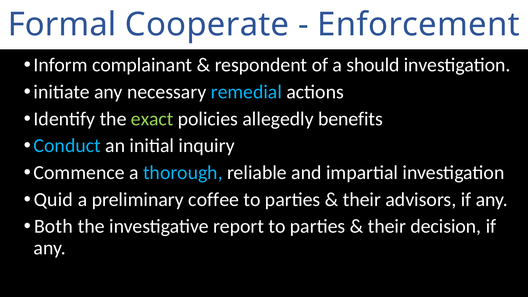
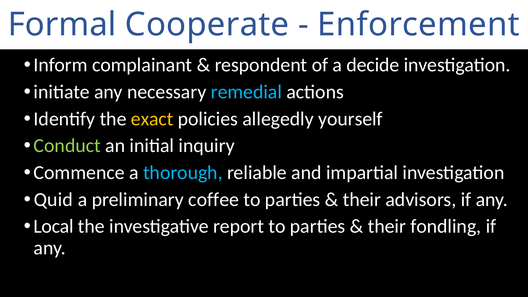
should: should -> decide
exact colour: light green -> yellow
benefits: benefits -> yourself
Conduct colour: light blue -> light green
Both: Both -> Local
decision: decision -> fondling
